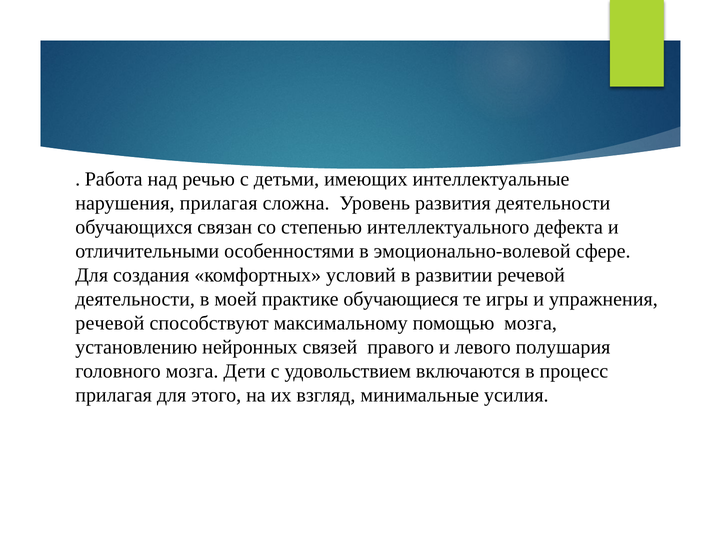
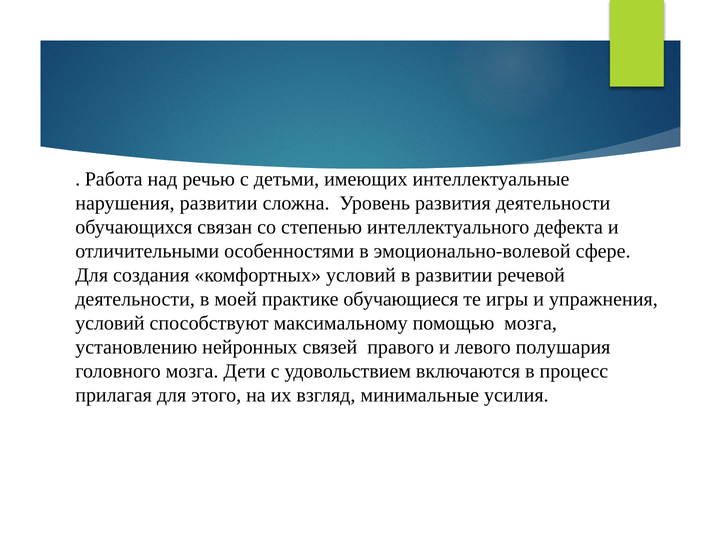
нарушения прилагая: прилагая -> развитии
речевой at (110, 323): речевой -> условий
